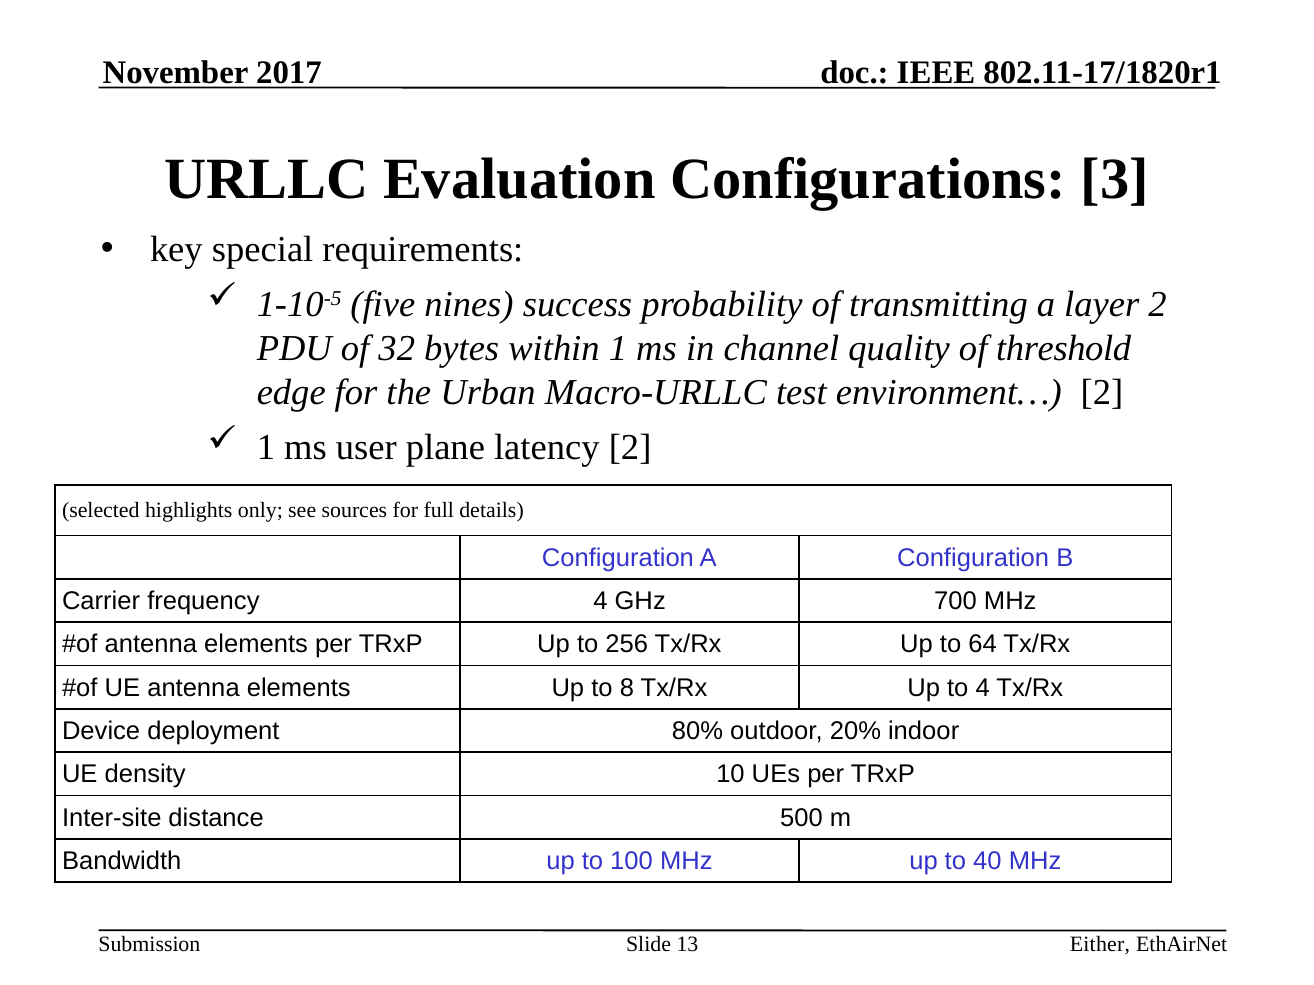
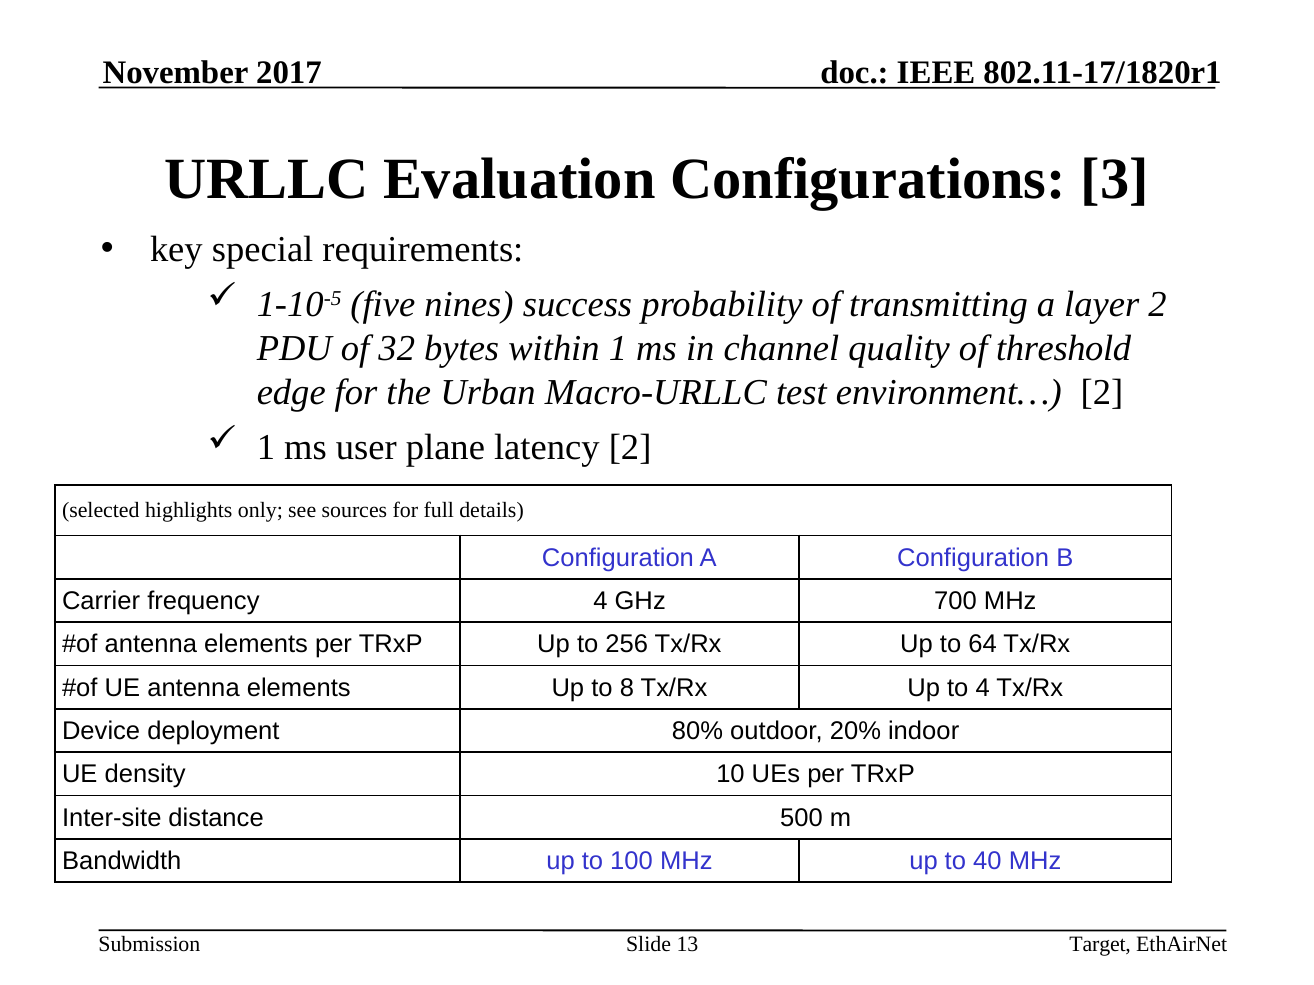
Either: Either -> Target
